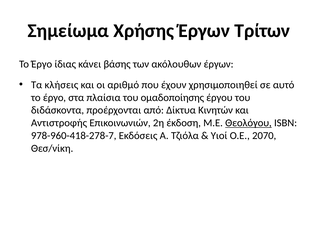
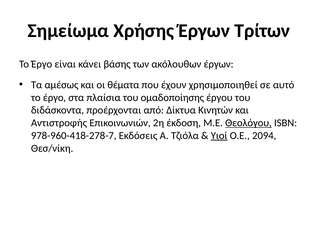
ίδιας: ίδιας -> είναι
κλήσεις: κλήσεις -> αμέσως
αριθμό: αριθμό -> θέματα
Υιοί underline: none -> present
2070: 2070 -> 2094
